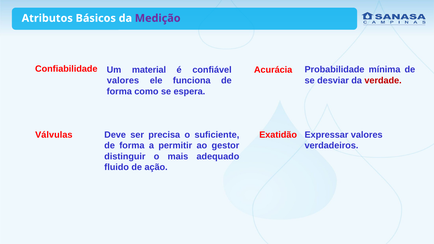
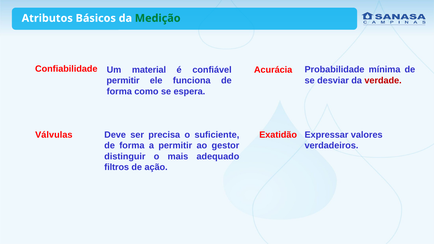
Medição colour: purple -> green
valores at (123, 81): valores -> permitir
fluido: fluido -> filtros
